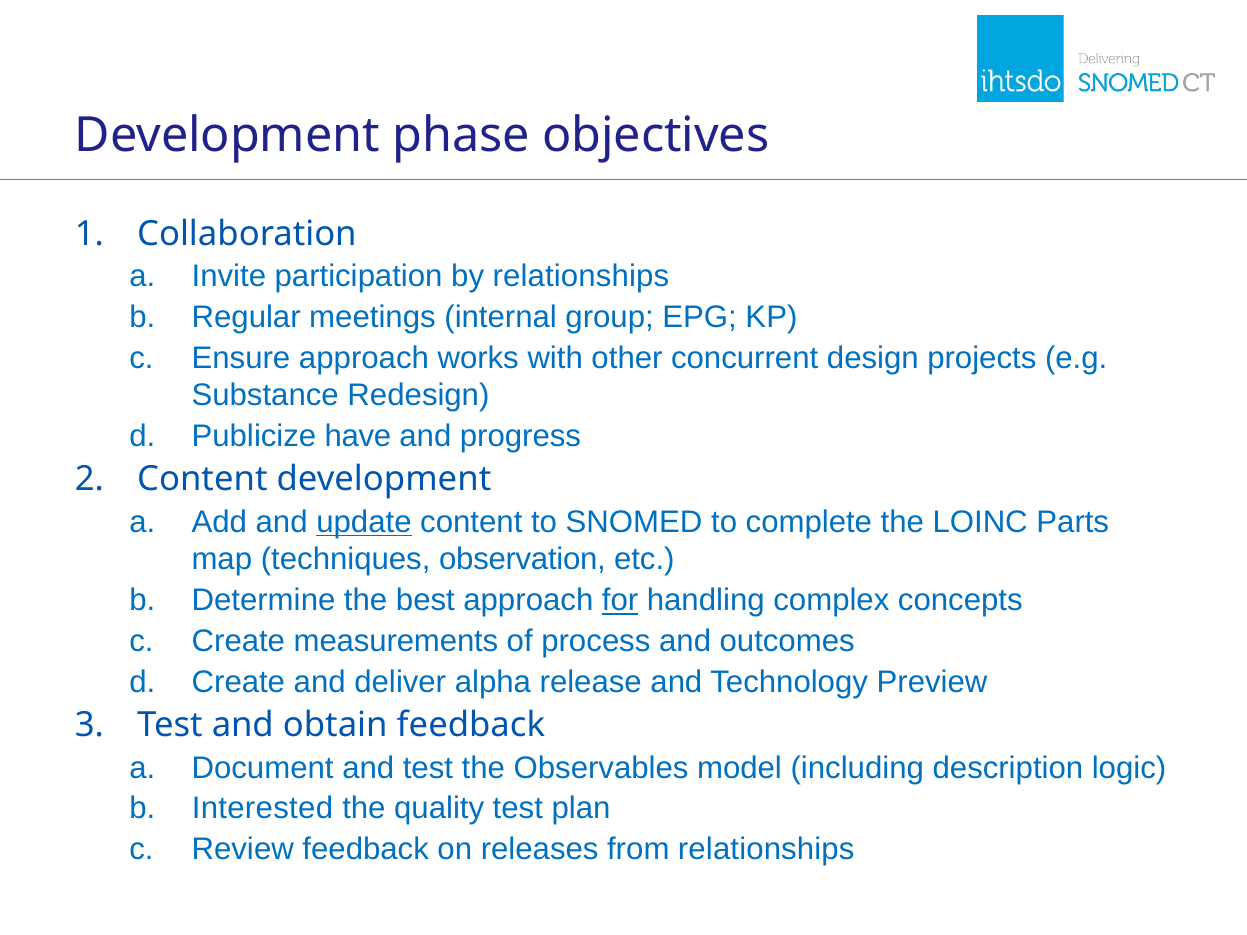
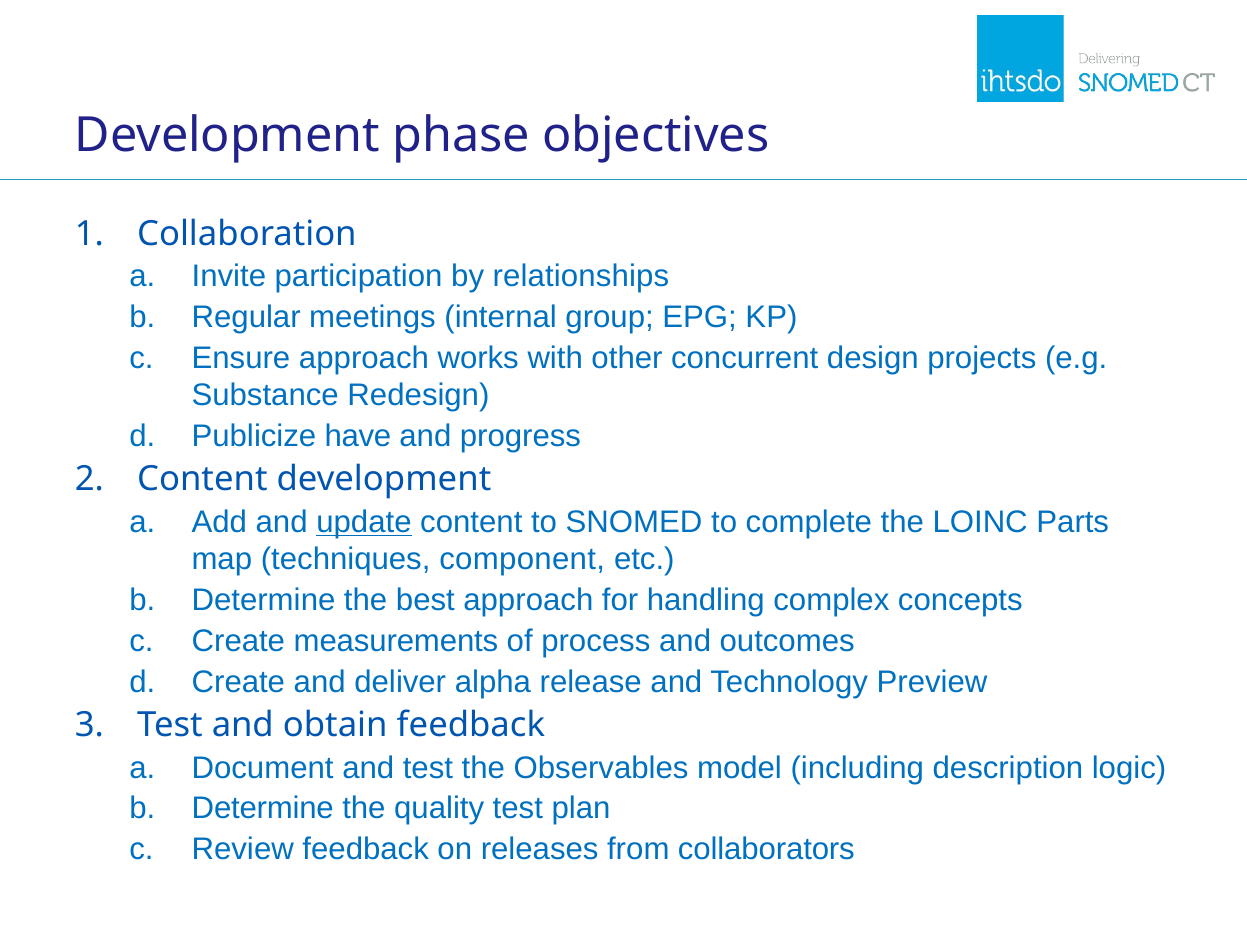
observation: observation -> component
for underline: present -> none
Interested at (262, 809): Interested -> Determine
from relationships: relationships -> collaborators
